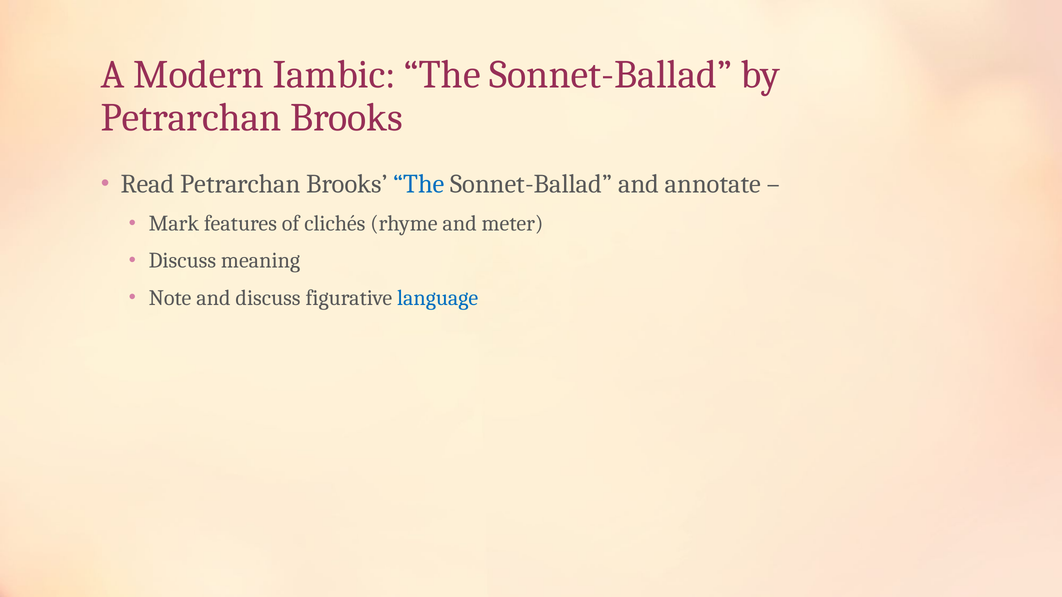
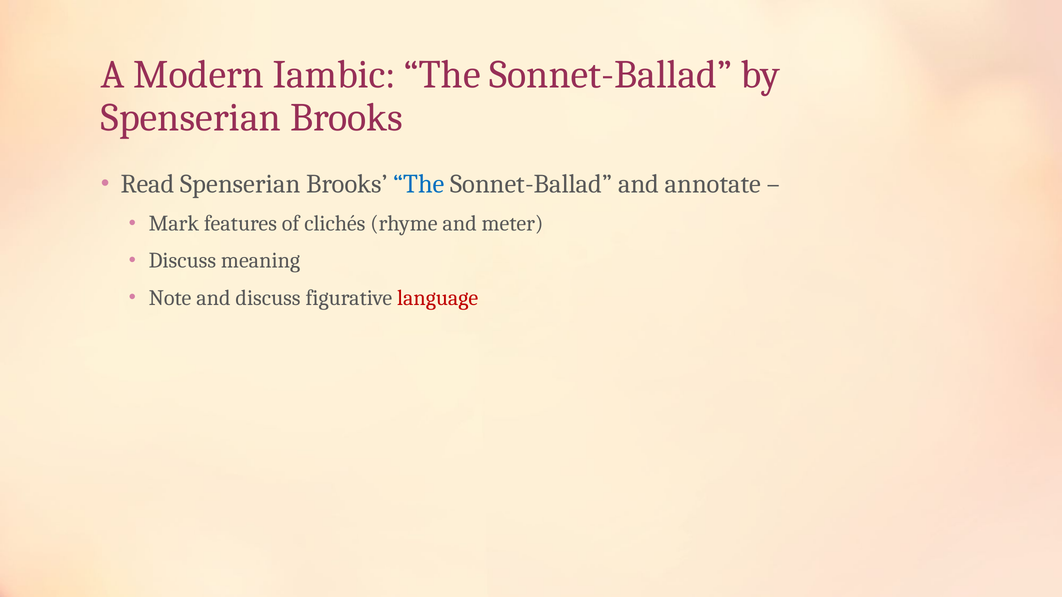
Petrarchan at (191, 118): Petrarchan -> Spenserian
Read Petrarchan: Petrarchan -> Spenserian
language colour: blue -> red
